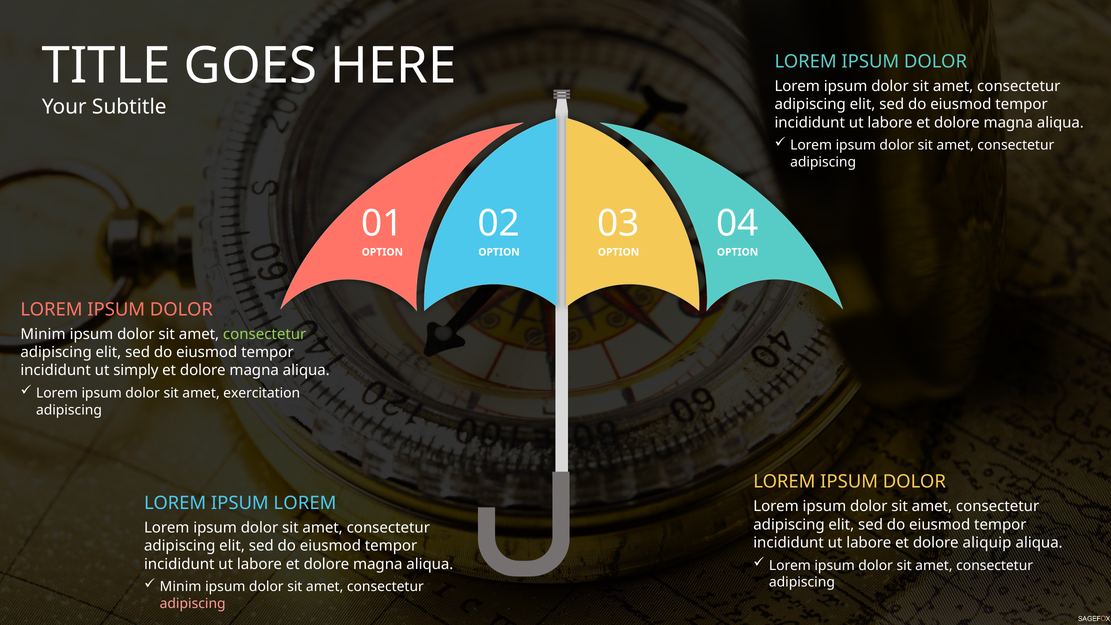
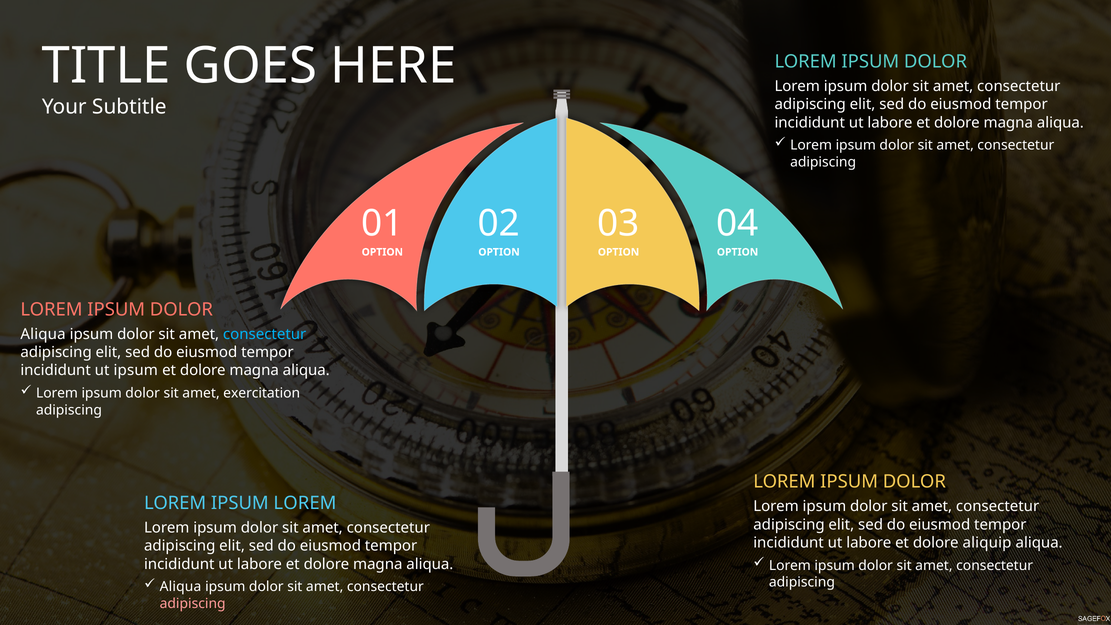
Minim at (43, 334): Minim -> Aliqua
consectetur at (265, 334) colour: light green -> light blue
ut simply: simply -> ipsum
Minim at (181, 587): Minim -> Aliqua
